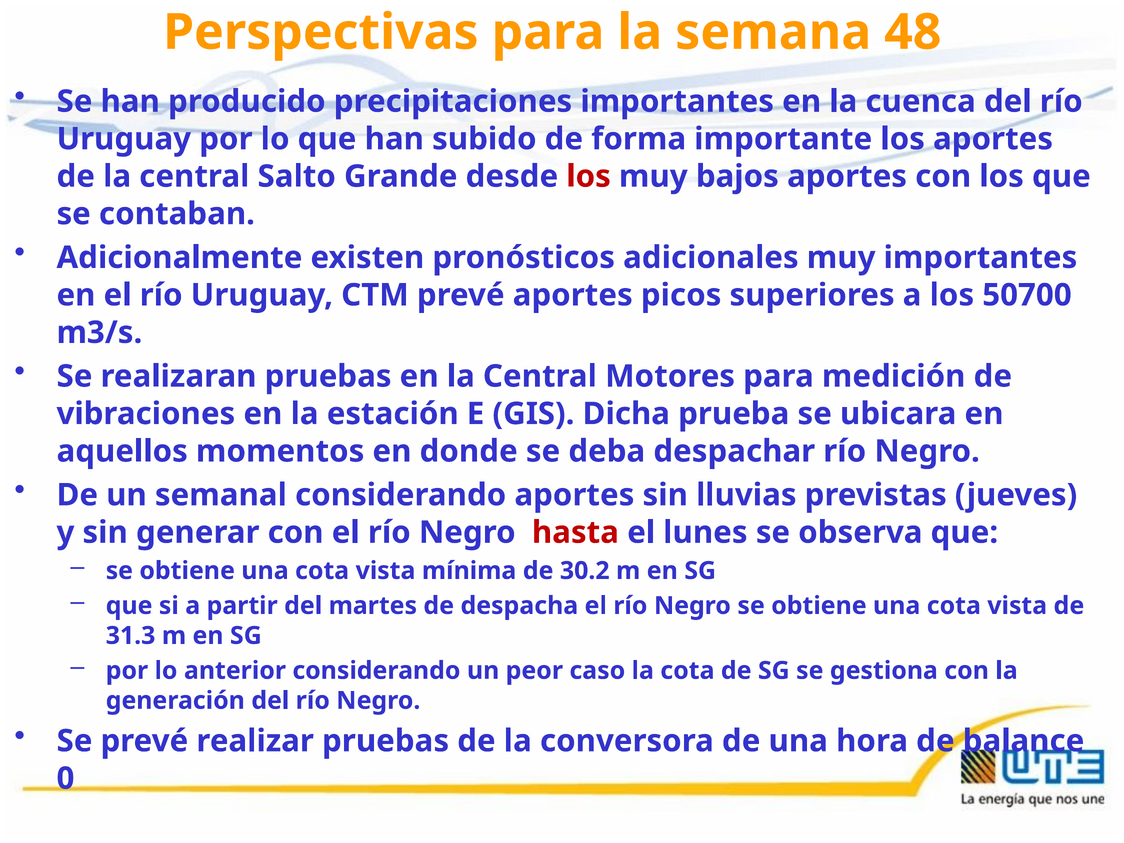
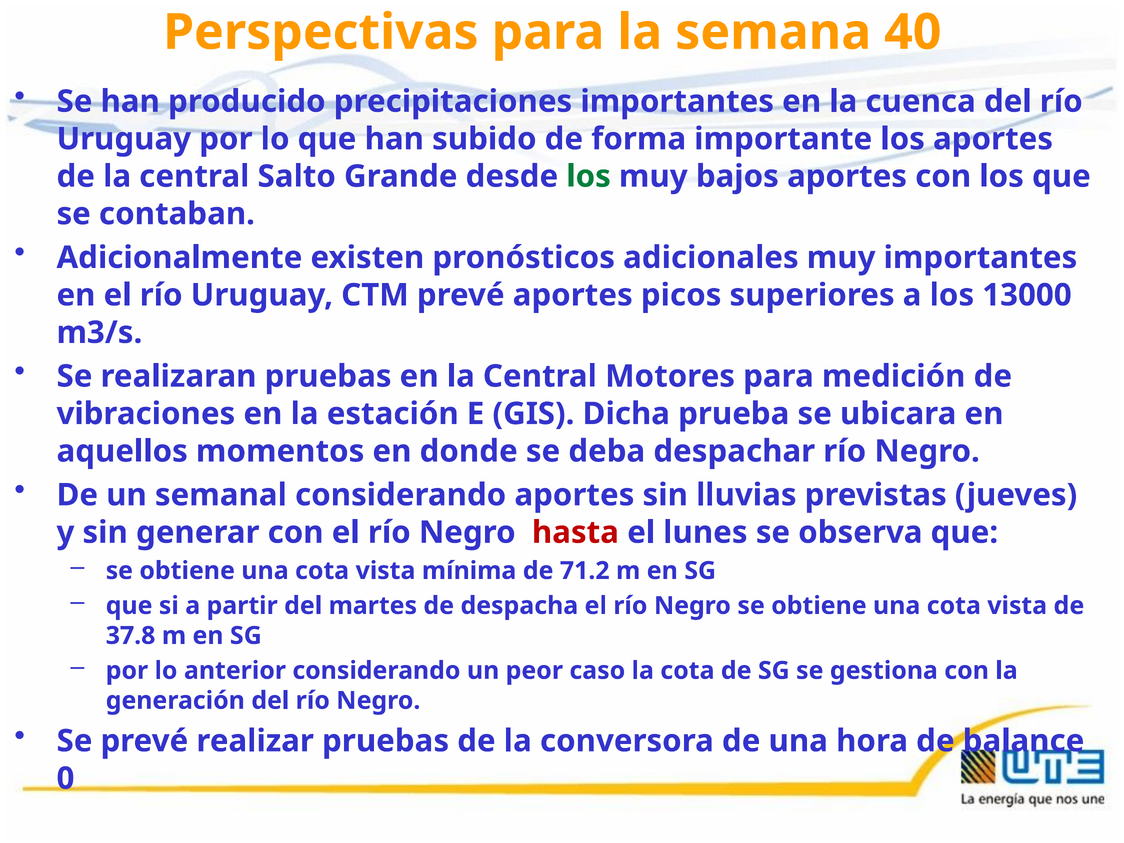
48: 48 -> 40
los at (589, 176) colour: red -> green
50700: 50700 -> 13000
30.2: 30.2 -> 71.2
31.3: 31.3 -> 37.8
